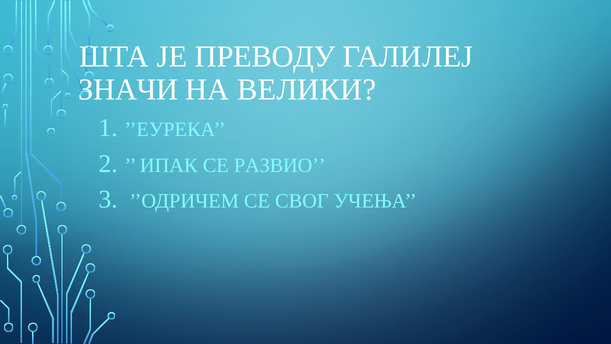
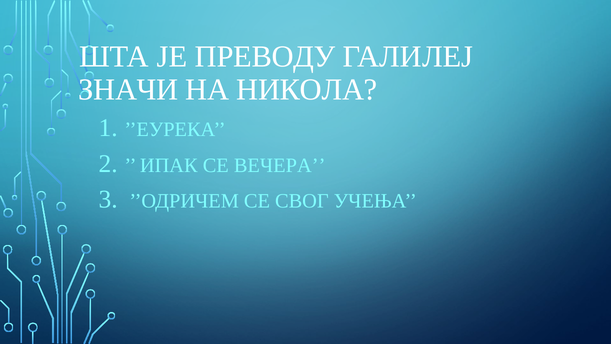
ВЕЛИКИ: ВЕЛИКИ -> НИКОЛА
РАЗВИО: РАЗВИО -> ВЕЧЕРА
